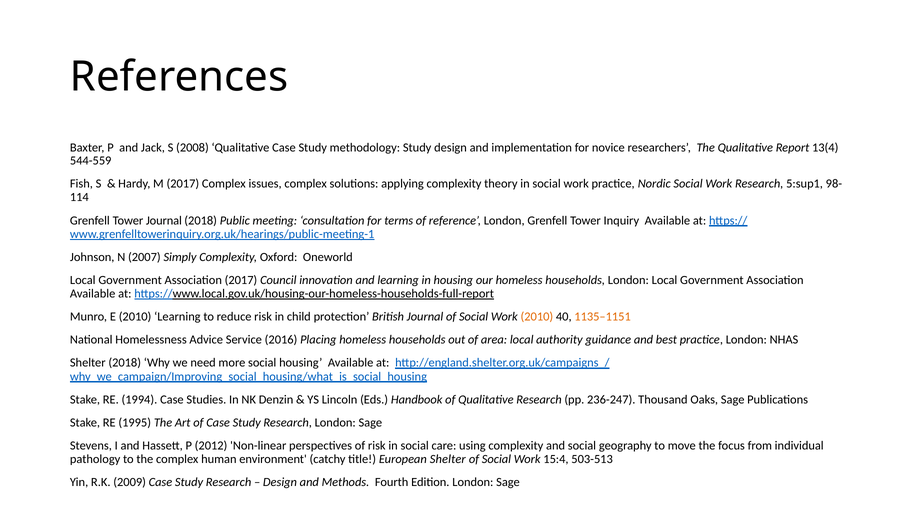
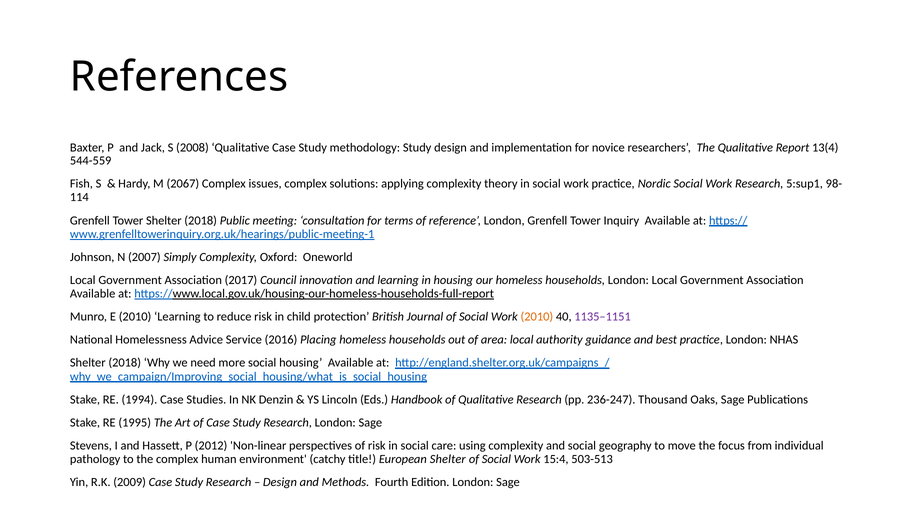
M 2017: 2017 -> 2067
Tower Journal: Journal -> Shelter
1135–1151 colour: orange -> purple
